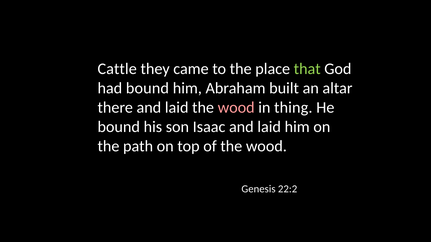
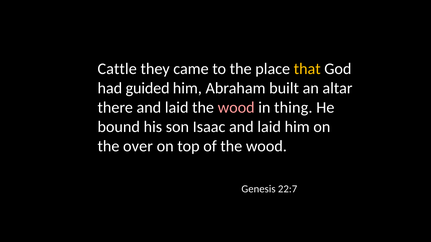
that colour: light green -> yellow
had bound: bound -> guided
path: path -> over
22:2: 22:2 -> 22:7
